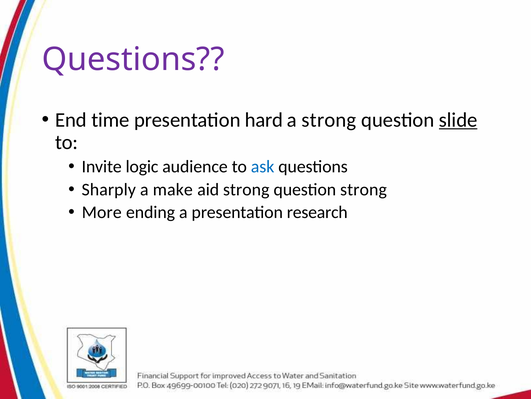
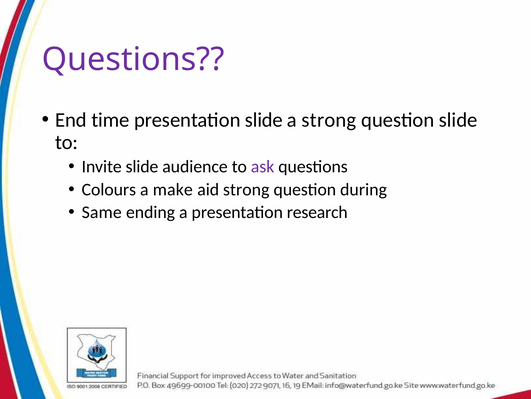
presentation hard: hard -> slide
slide at (458, 120) underline: present -> none
Invite logic: logic -> slide
ask colour: blue -> purple
Sharply: Sharply -> Colours
question strong: strong -> during
More: More -> Same
